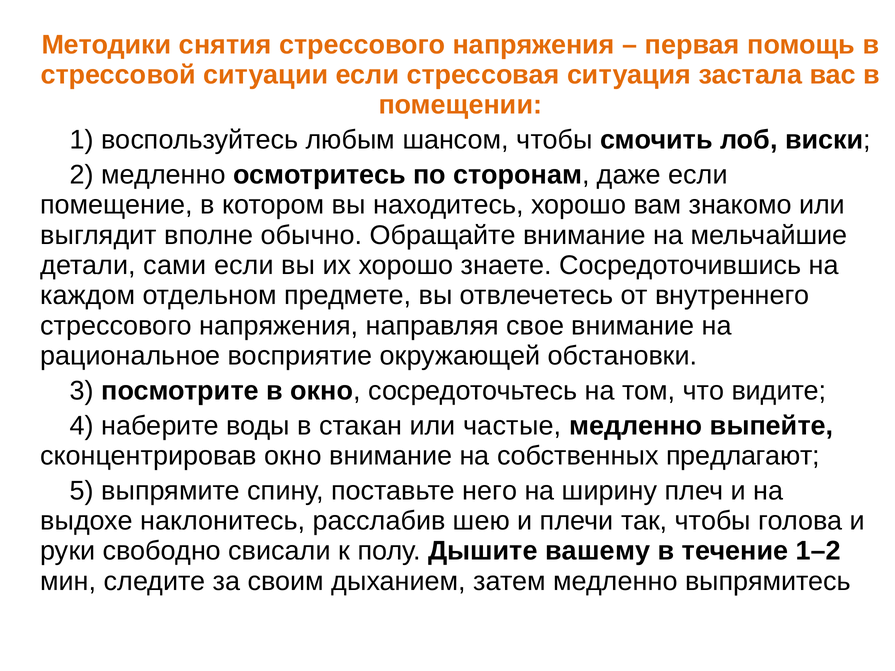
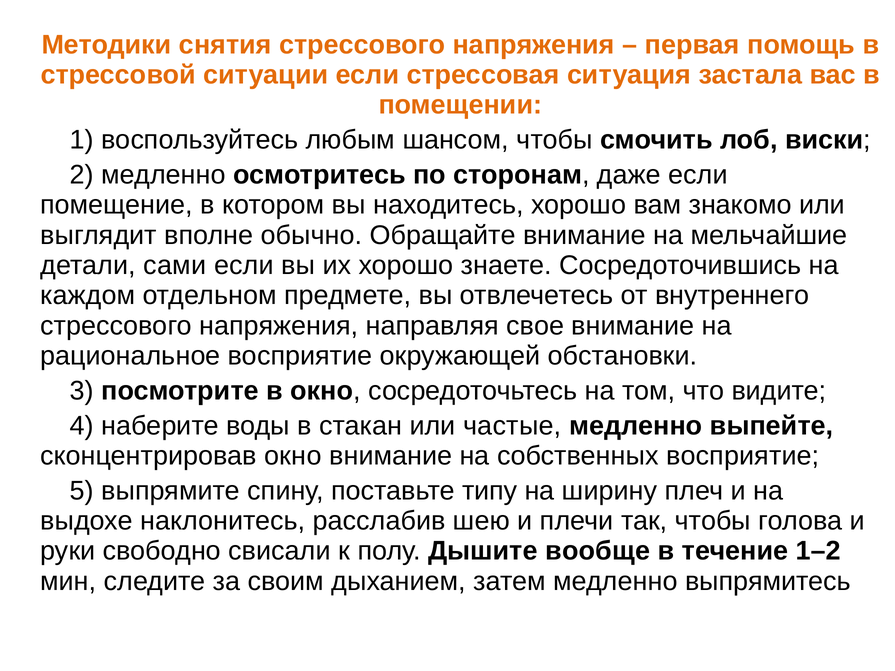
собственных предлагают: предлагают -> восприятие
него: него -> типу
вашему: вашему -> вообще
